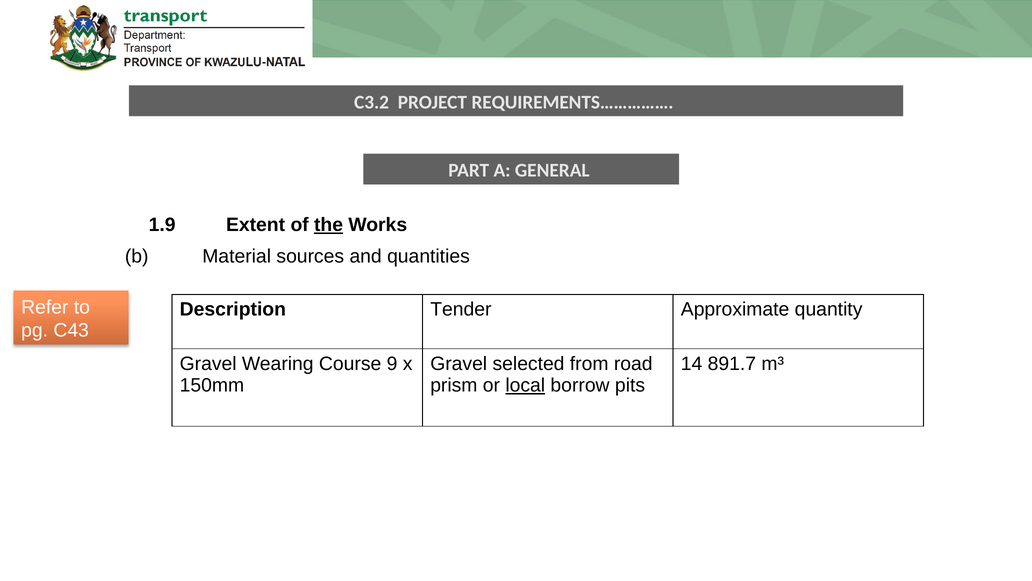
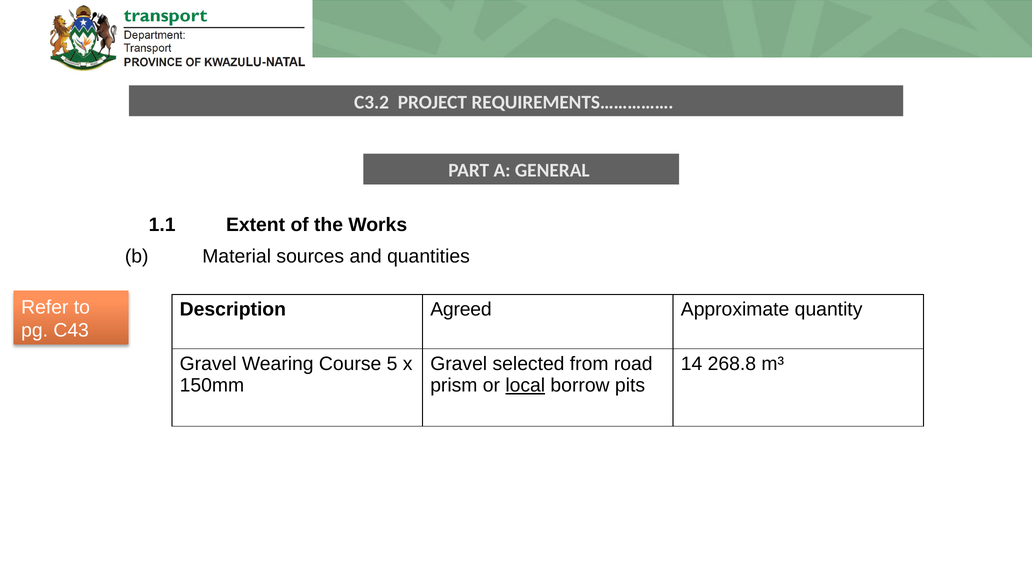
1.9: 1.9 -> 1.1
the at (329, 225) underline: present -> none
Tender: Tender -> Agreed
9: 9 -> 5
891.7: 891.7 -> 268.8
